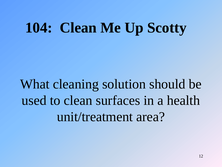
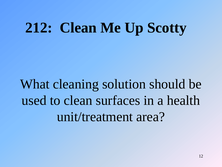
104: 104 -> 212
